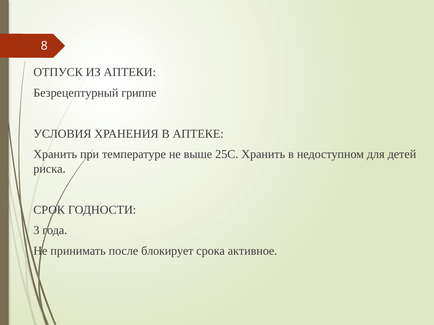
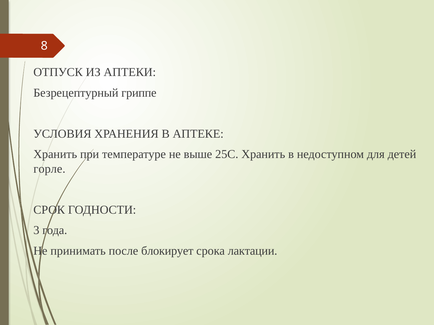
риска: риска -> горле
активное: активное -> лактации
